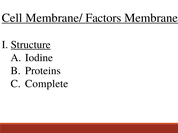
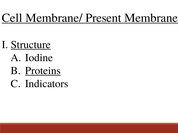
Factors: Factors -> Present
Proteins underline: none -> present
Complete: Complete -> Indicators
